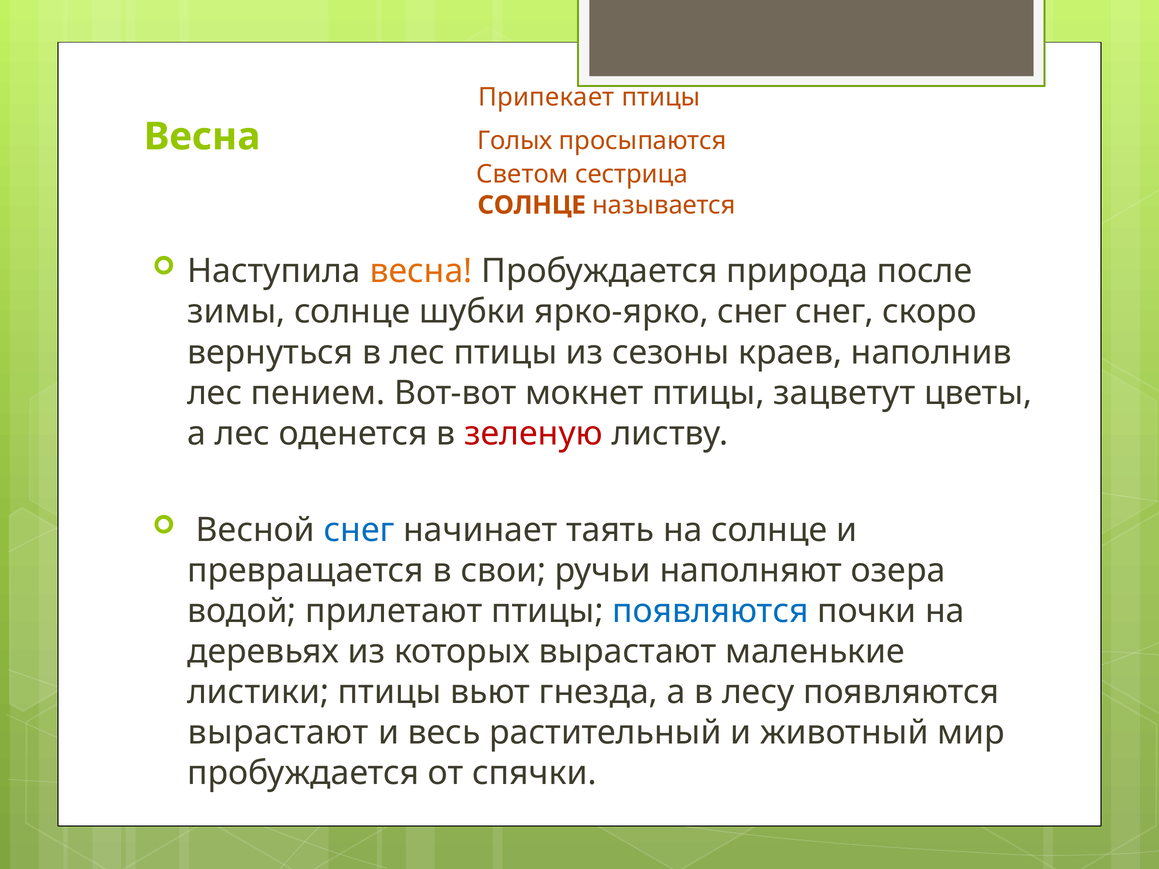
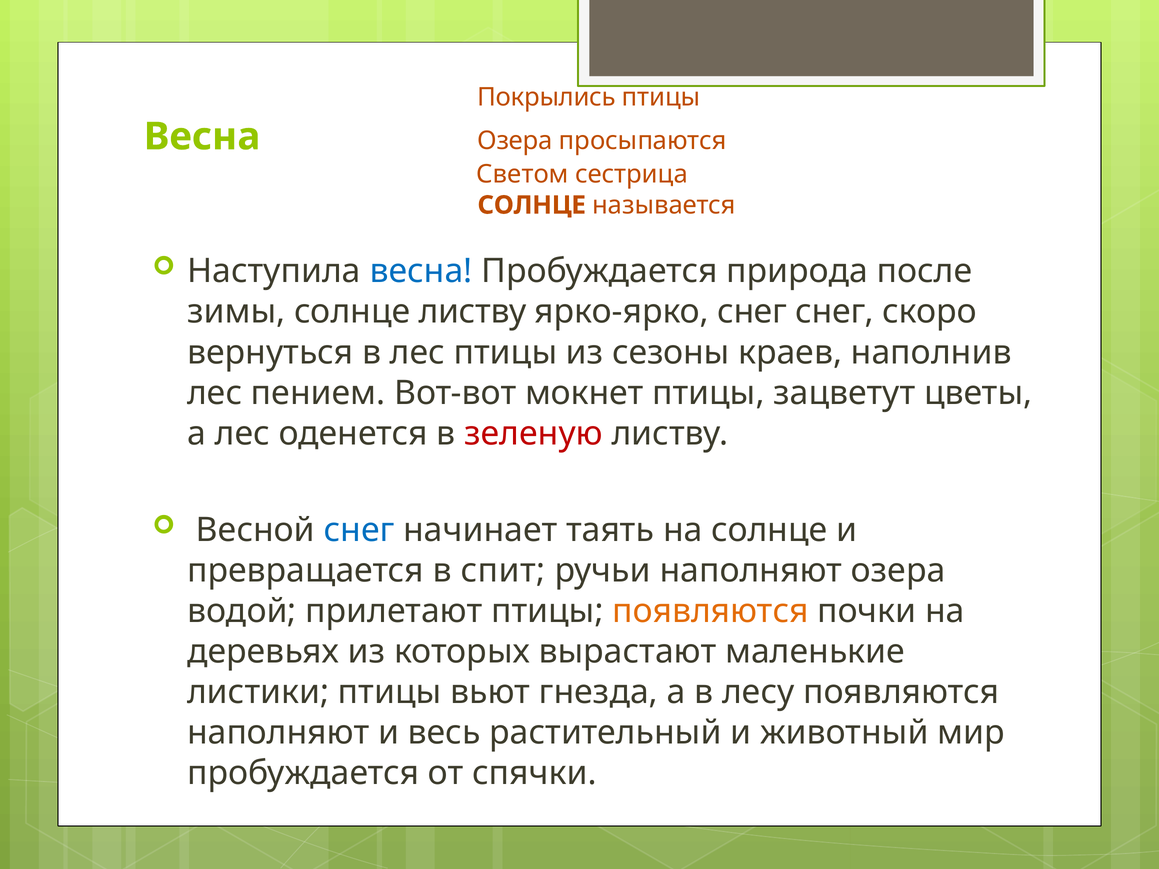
Припекает: Припекает -> Покрылись
Весна Голых: Голых -> Озера
весна at (421, 271) colour: orange -> blue
солнце шубки: шубки -> листву
свои: свои -> спит
появляются at (710, 611) colour: blue -> orange
вырастают at (278, 733): вырастают -> наполняют
